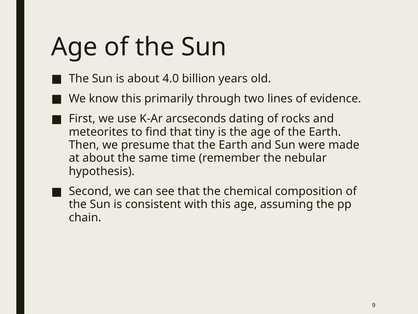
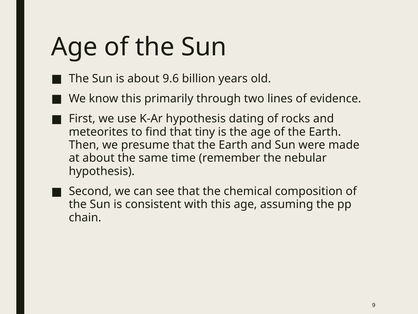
4.0: 4.0 -> 9.6
K-Ar arcseconds: arcseconds -> hypothesis
